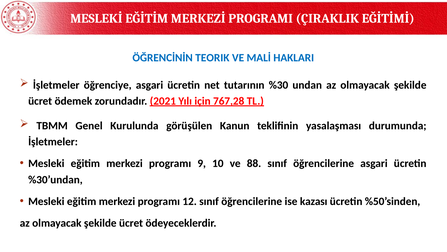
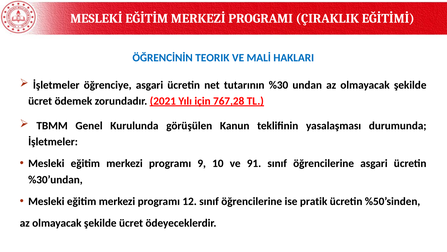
88: 88 -> 91
kazası: kazası -> pratik
